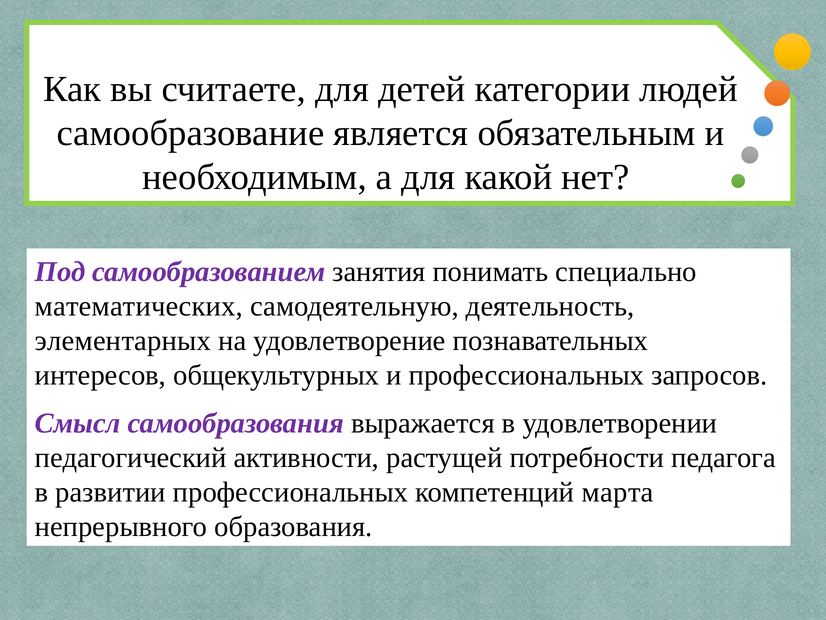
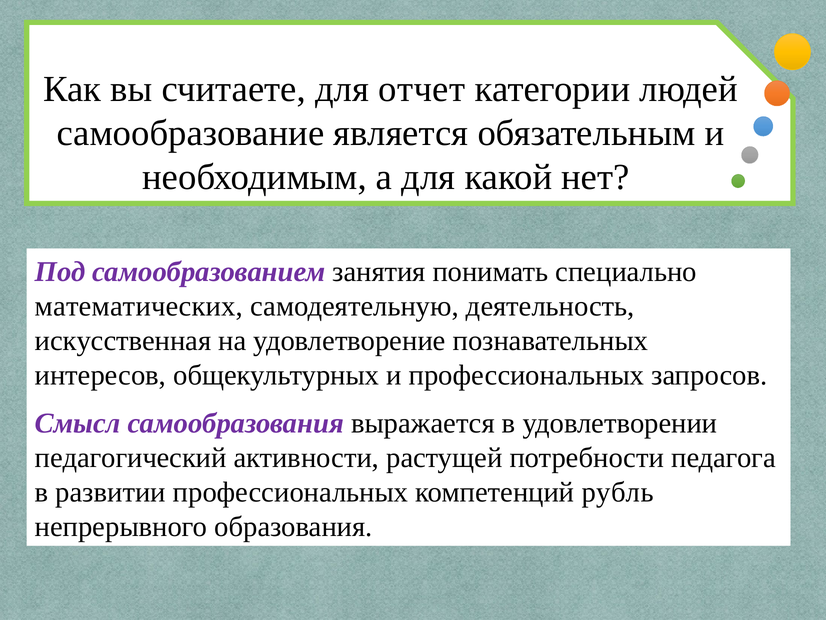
детей: детей -> отчет
элементарных: элементарных -> искусственная
марта: марта -> рубль
